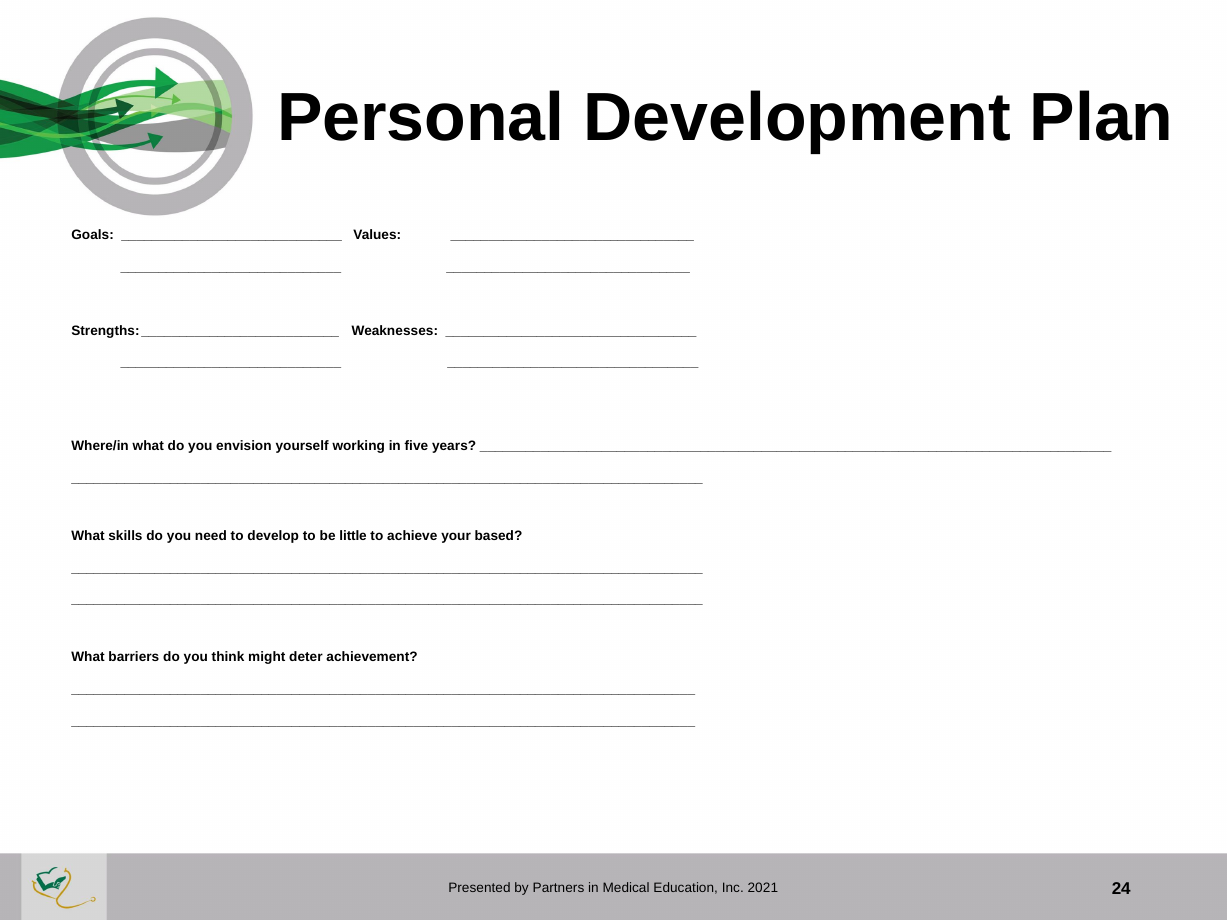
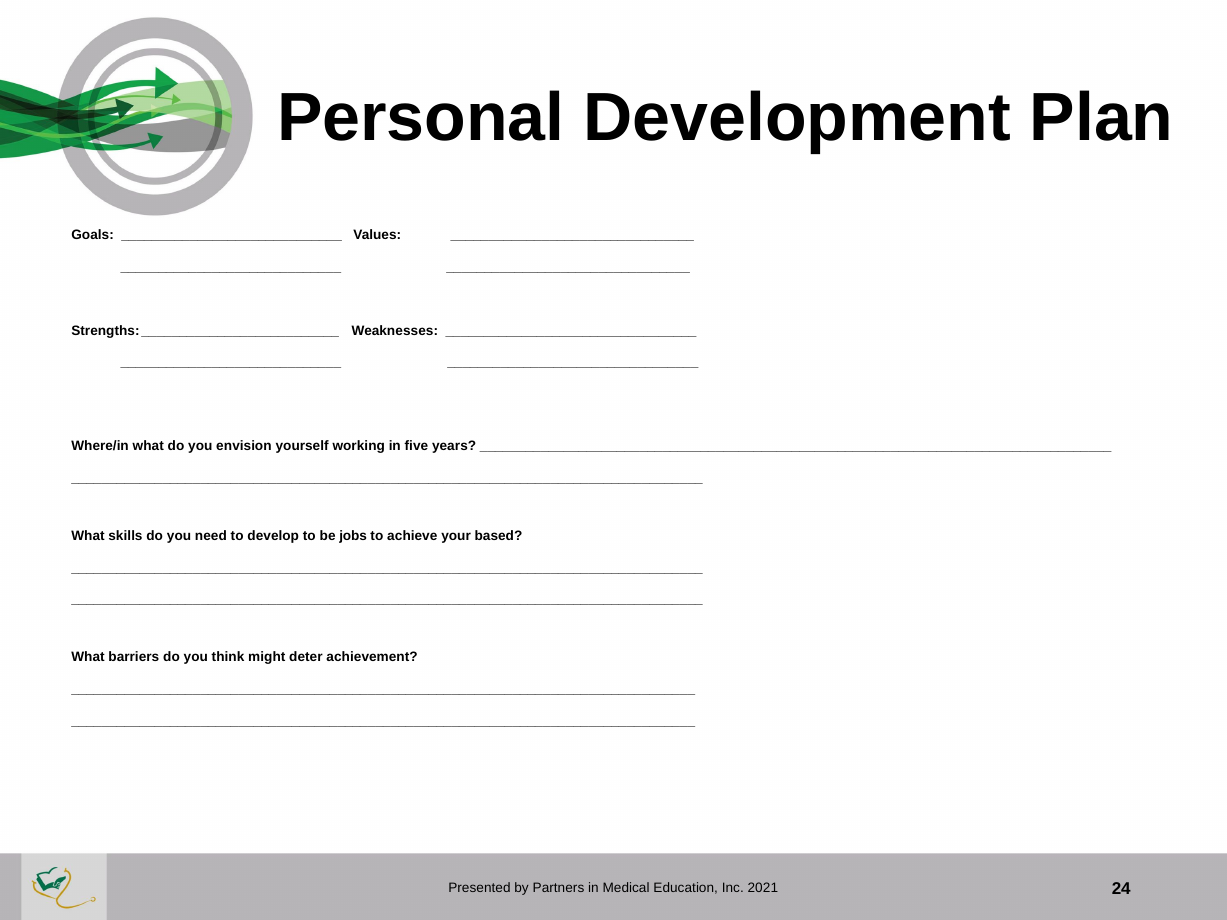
little: little -> jobs
